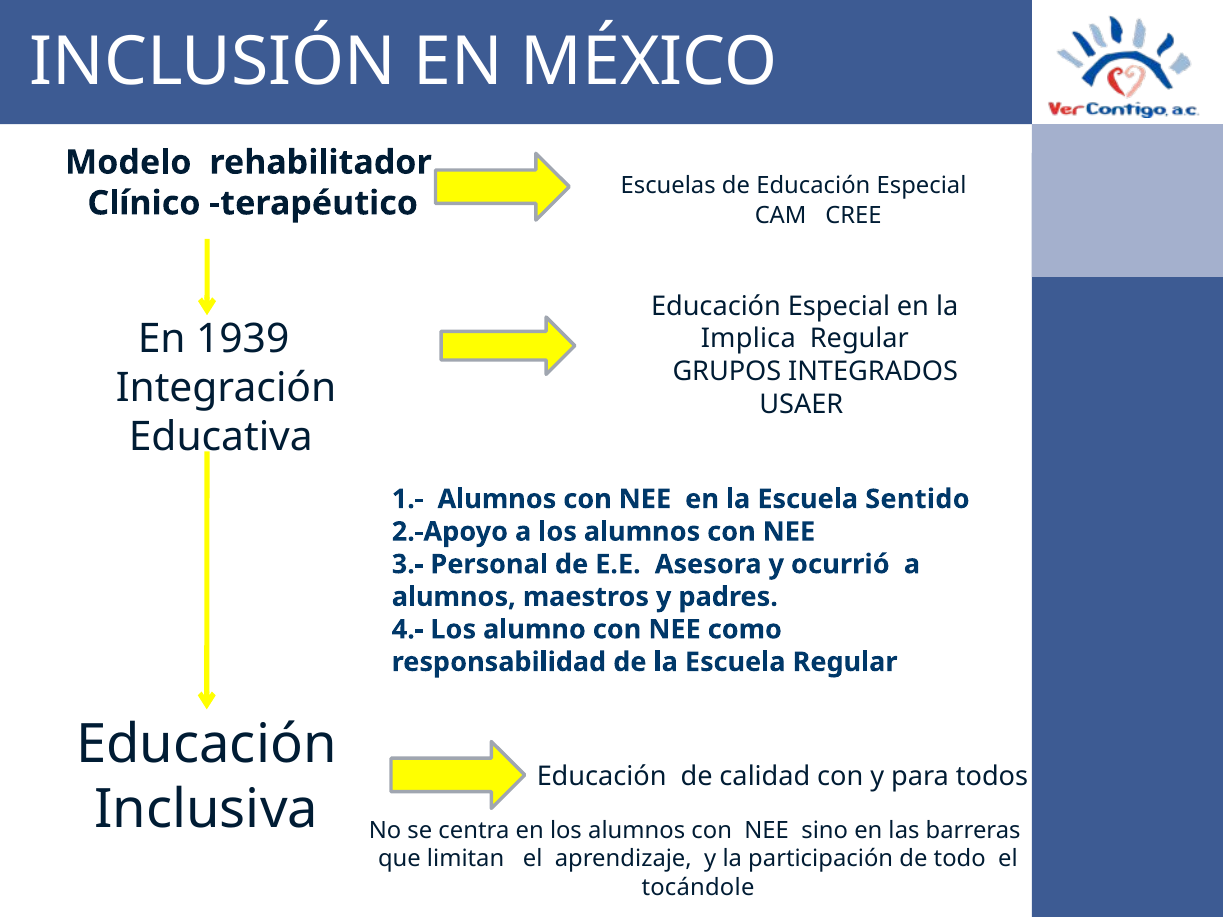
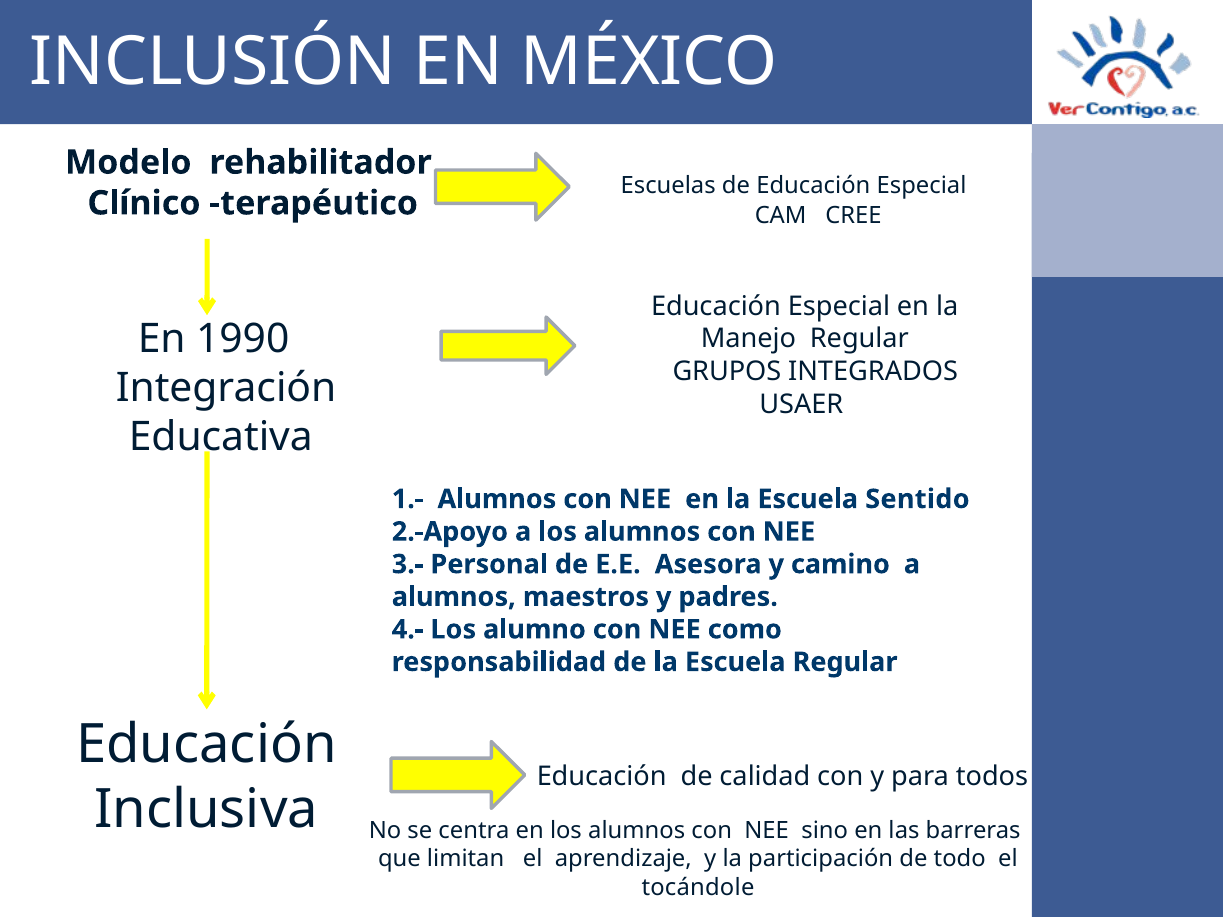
1939: 1939 -> 1990
Implica: Implica -> Manejo
ocurrió: ocurrió -> camino
